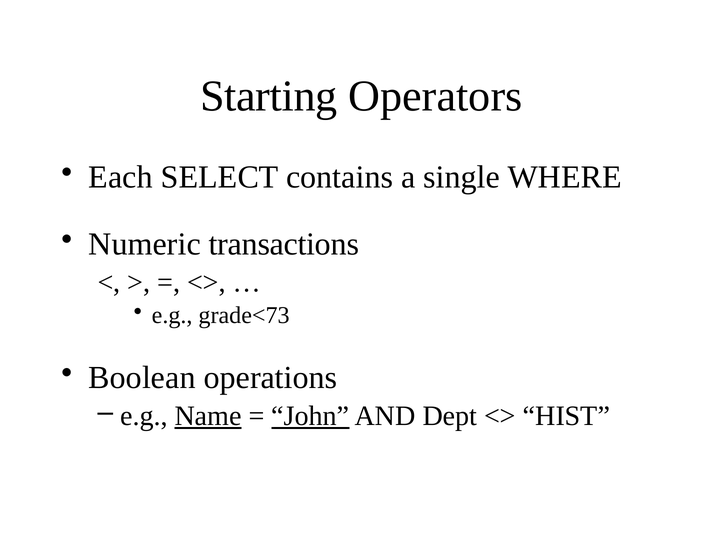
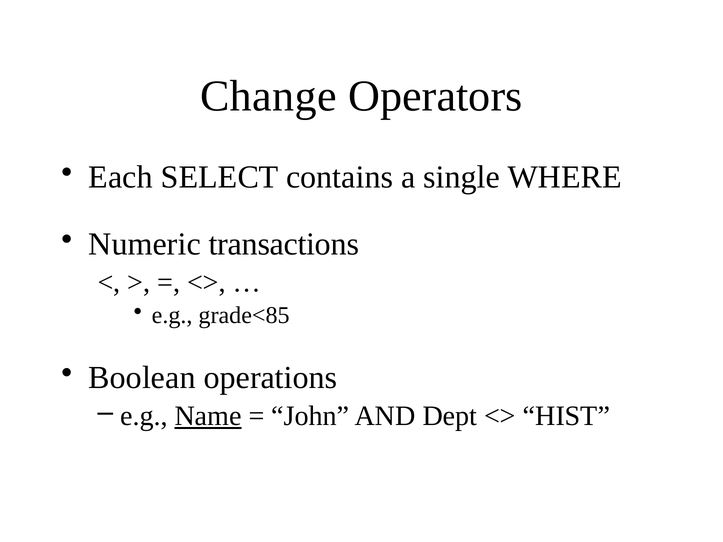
Starting: Starting -> Change
grade<73: grade<73 -> grade<85
John underline: present -> none
